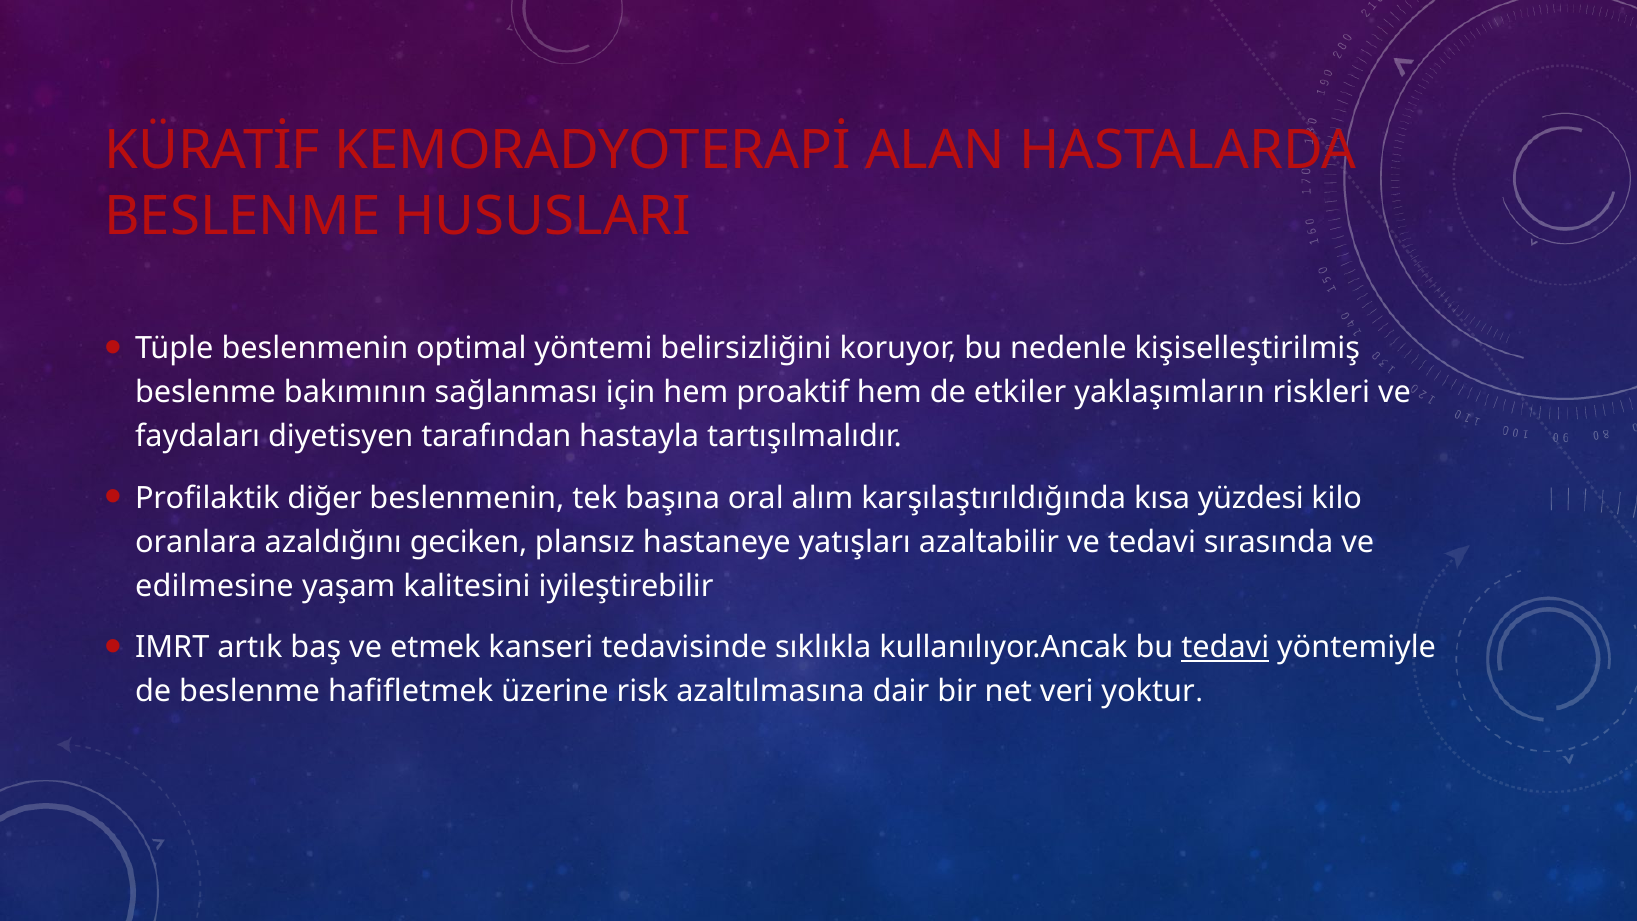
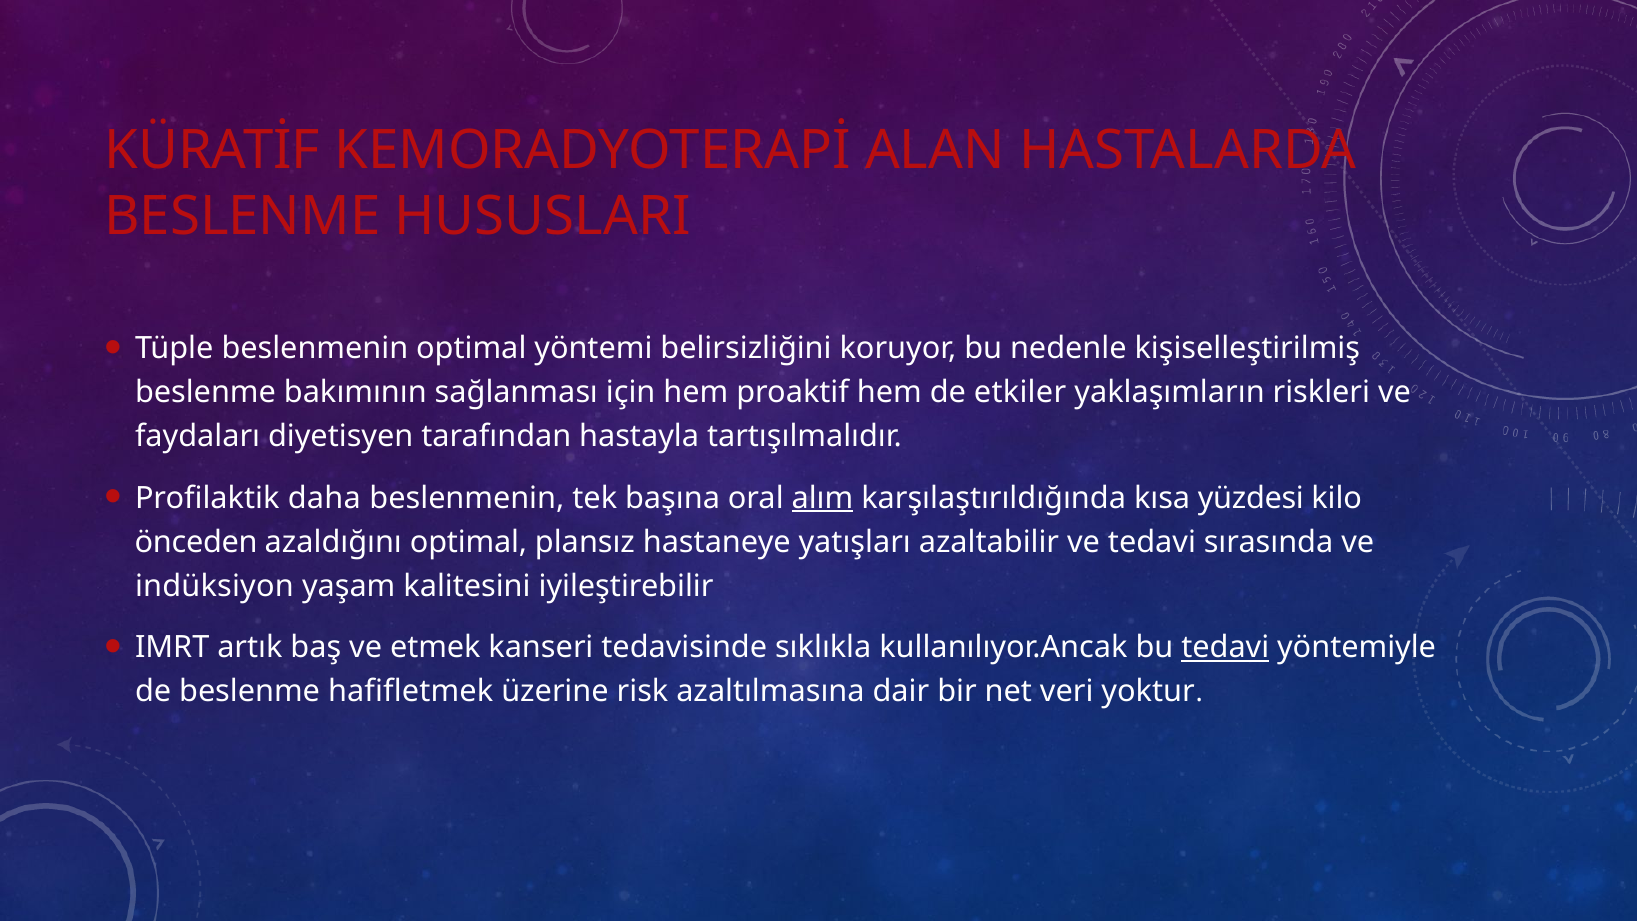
diğer: diğer -> daha
alım underline: none -> present
oranlara: oranlara -> önceden
azaldığını geciken: geciken -> optimal
edilmesine: edilmesine -> indüksiyon
